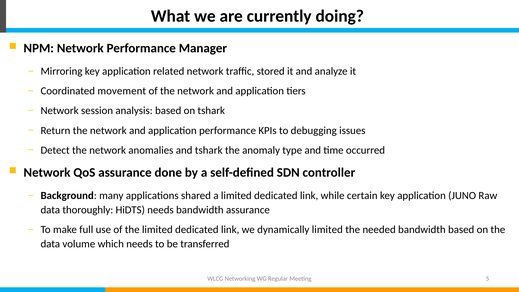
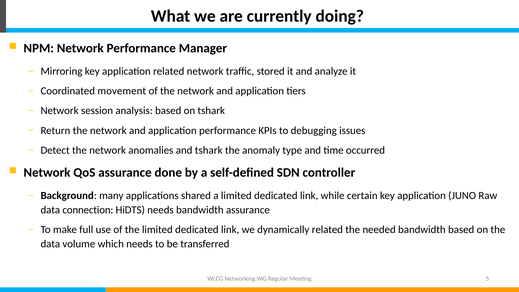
thoroughly: thoroughly -> connection
dynamically limited: limited -> related
